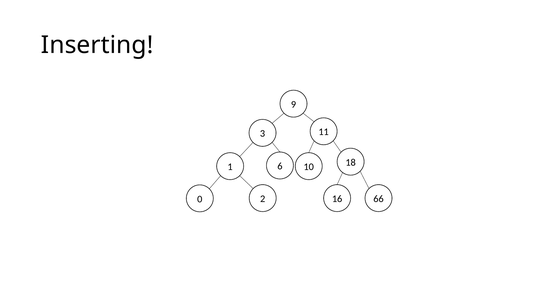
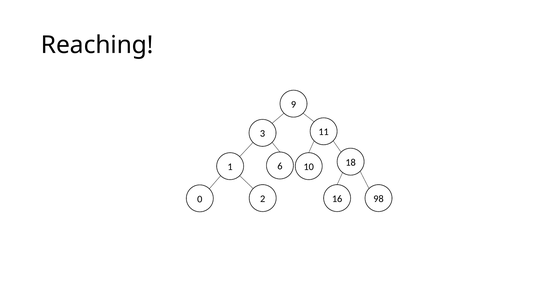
Inserting: Inserting -> Reaching
66: 66 -> 98
